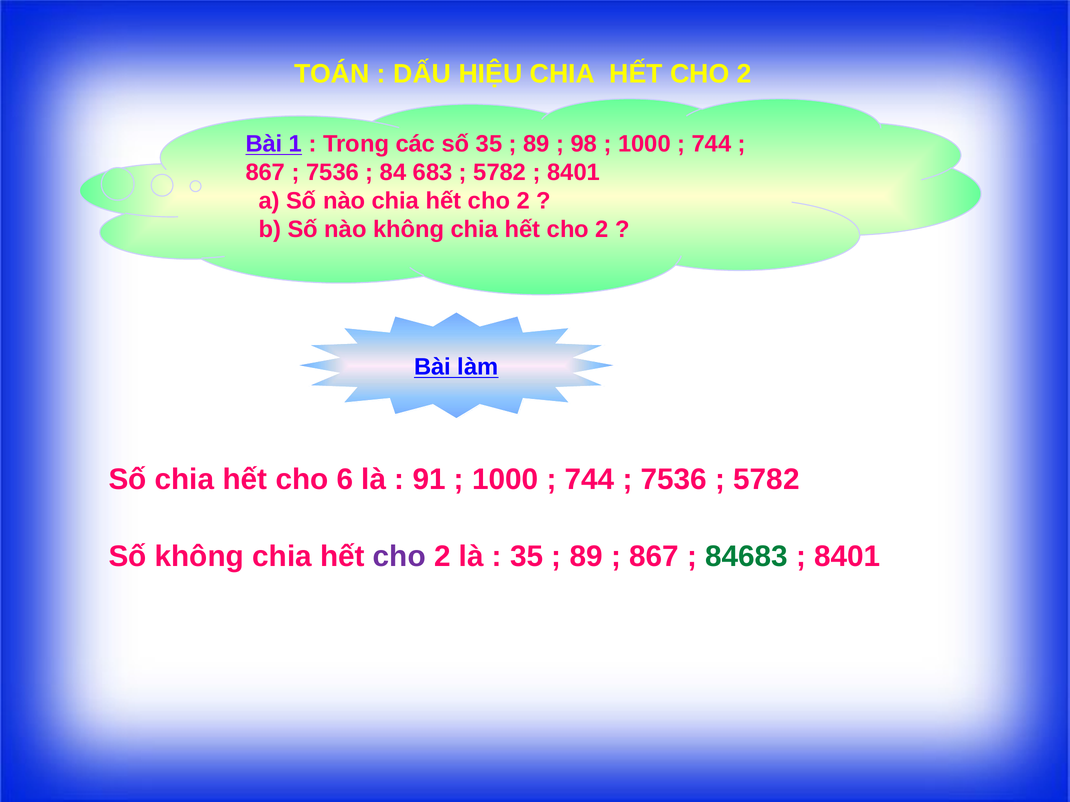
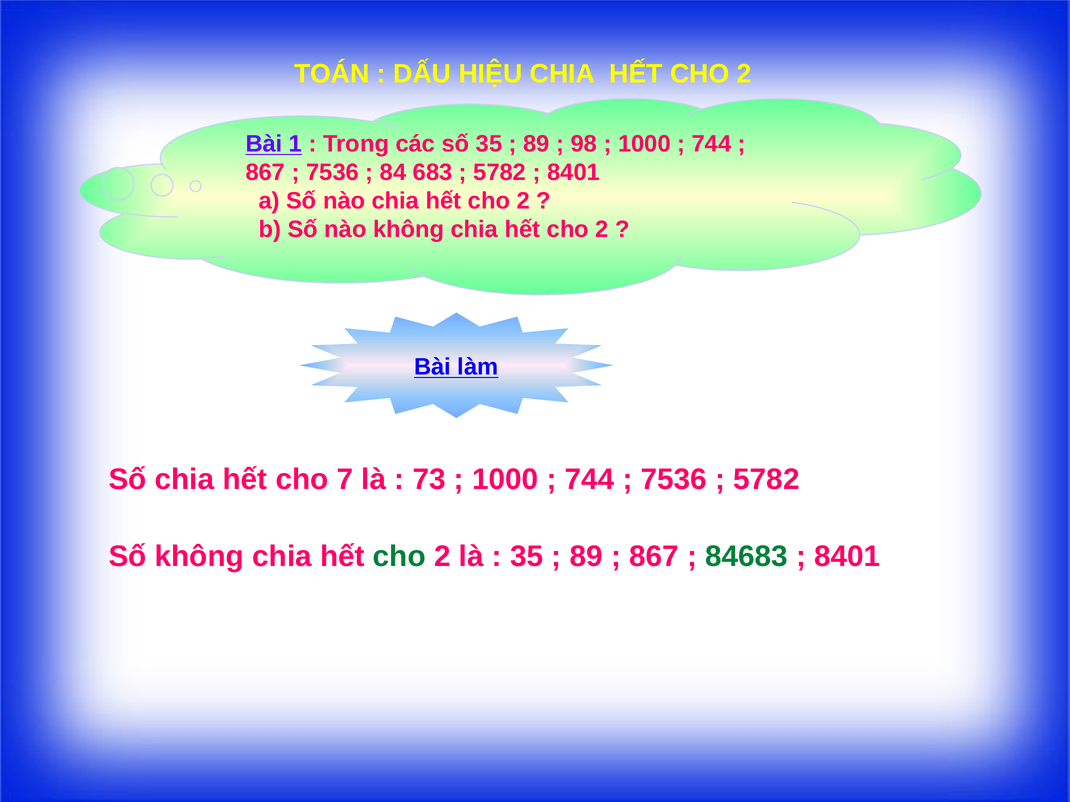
6: 6 -> 7
91: 91 -> 73
cho at (399, 557) colour: purple -> green
